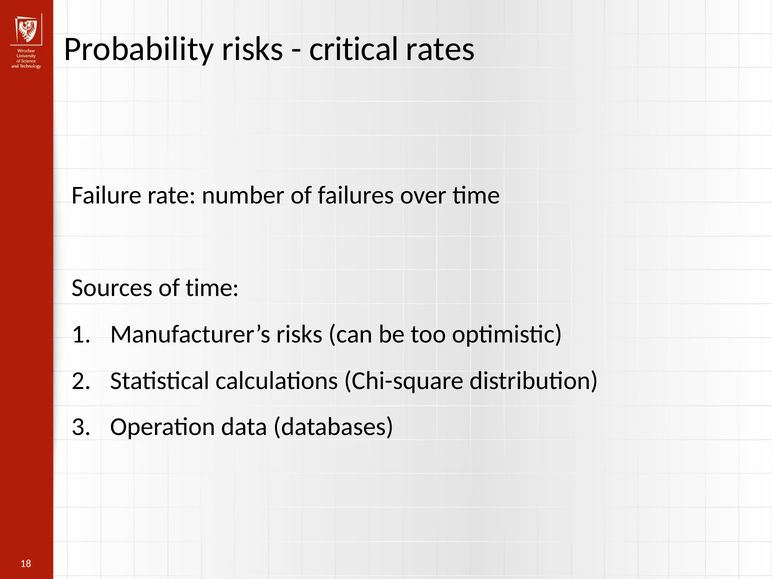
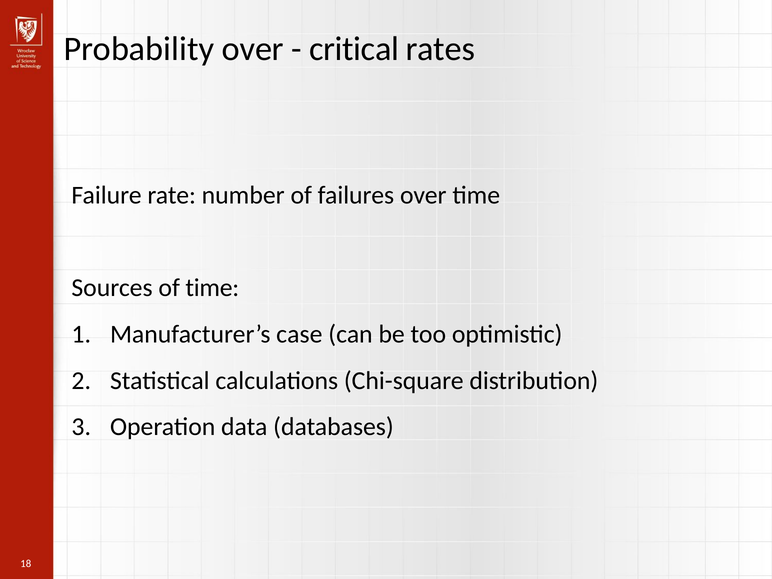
Probability risks: risks -> over
Manufacturer’s risks: risks -> case
